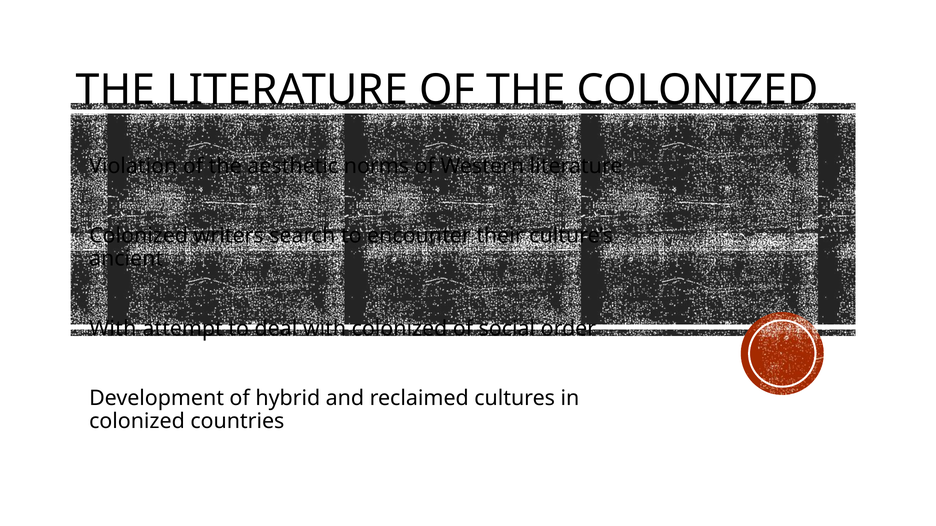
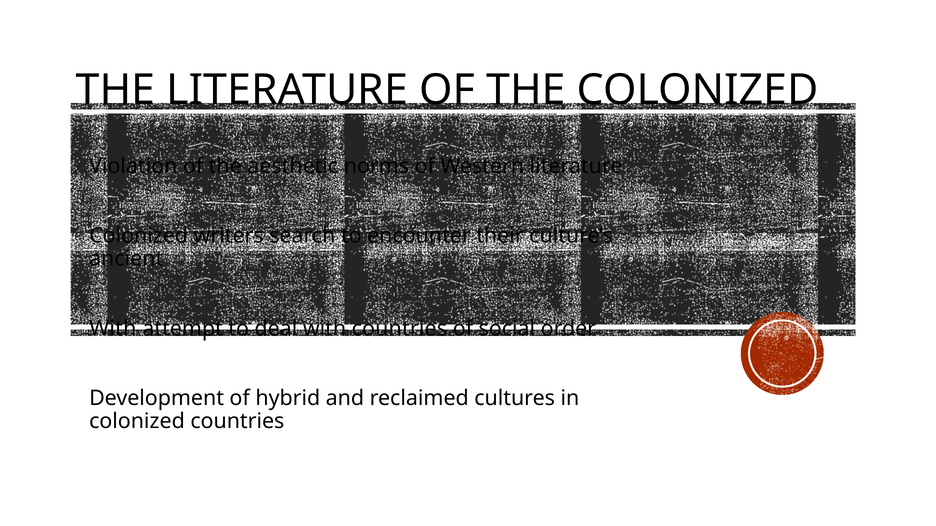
with colonized: colonized -> countries
